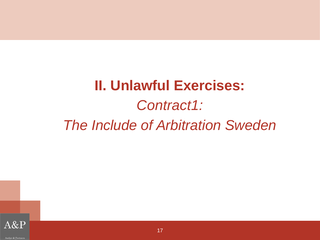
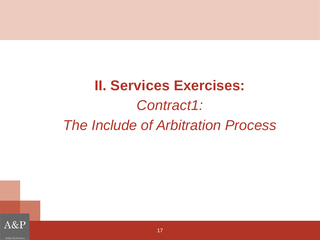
Unlawful: Unlawful -> Services
Sweden: Sweden -> Process
